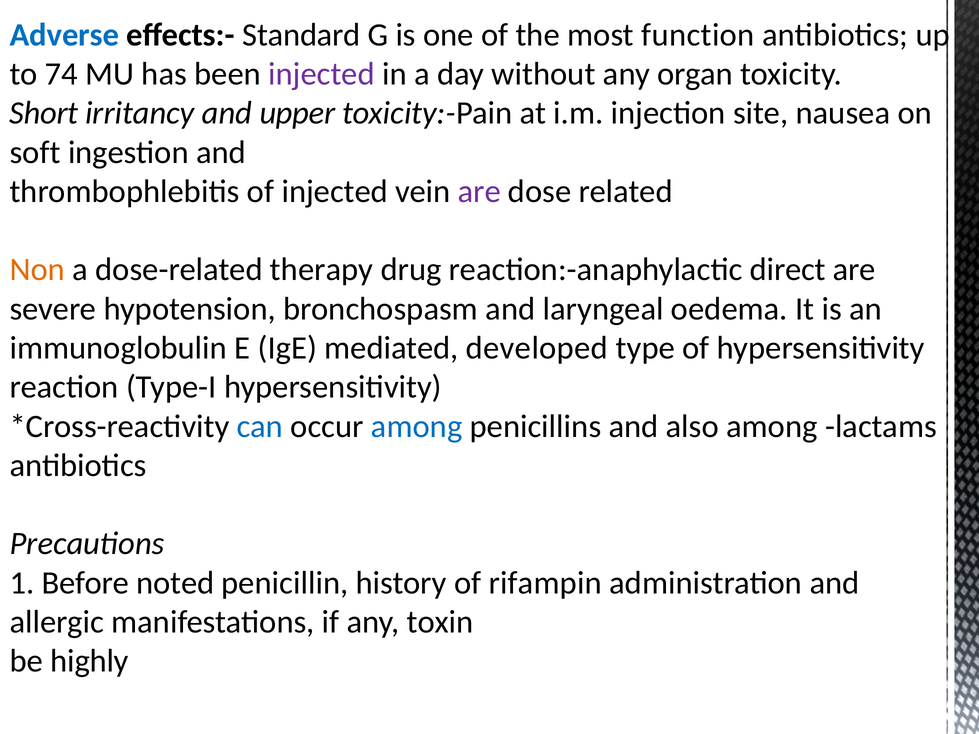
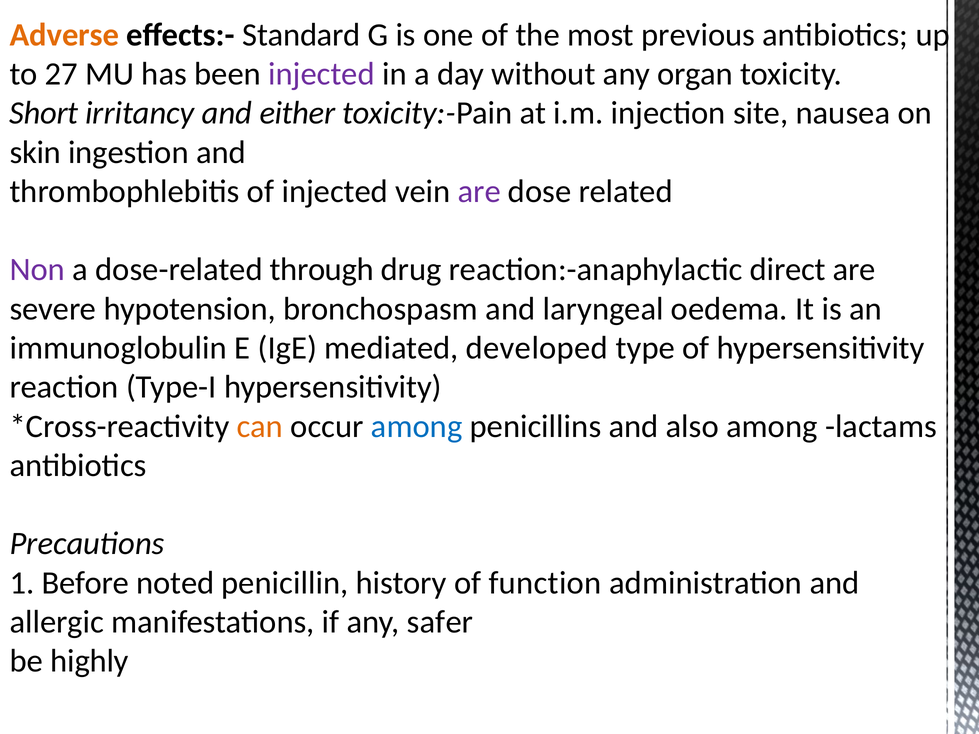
Adverse colour: blue -> orange
function: function -> previous
74: 74 -> 27
upper: upper -> either
soft: soft -> skin
Non colour: orange -> purple
therapy: therapy -> through
can colour: blue -> orange
rifampin: rifampin -> function
toxin: toxin -> safer
